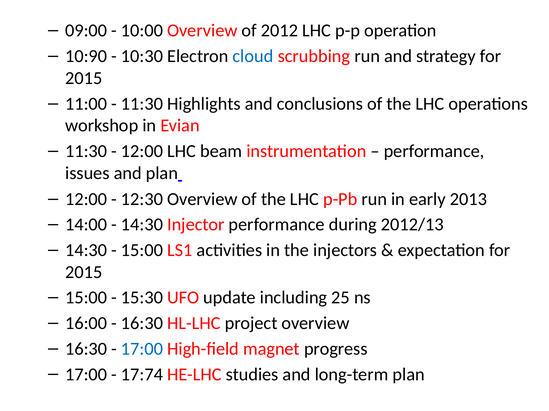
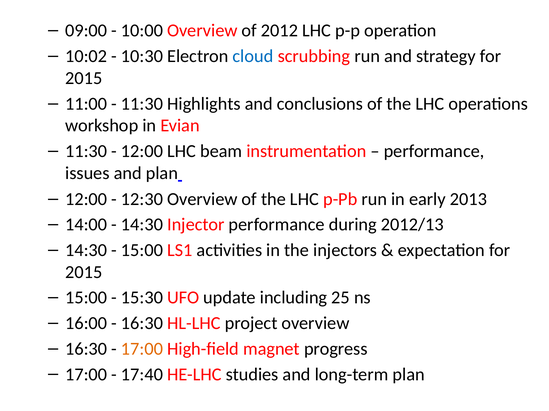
10:90: 10:90 -> 10:02
17:00 at (142, 349) colour: blue -> orange
17:74: 17:74 -> 17:40
